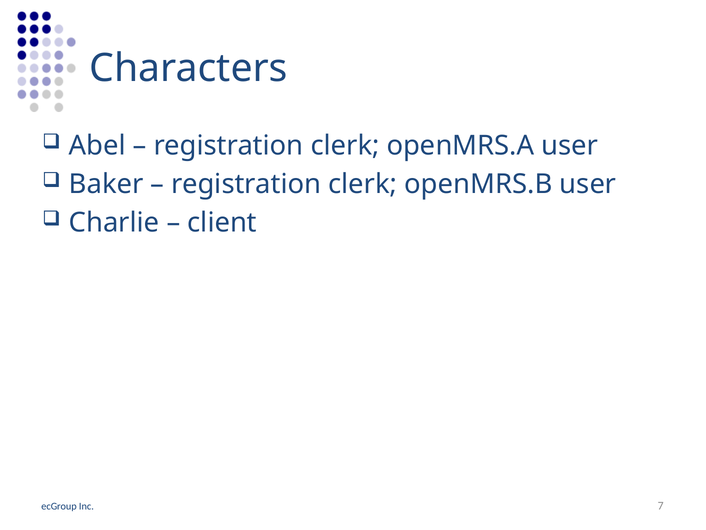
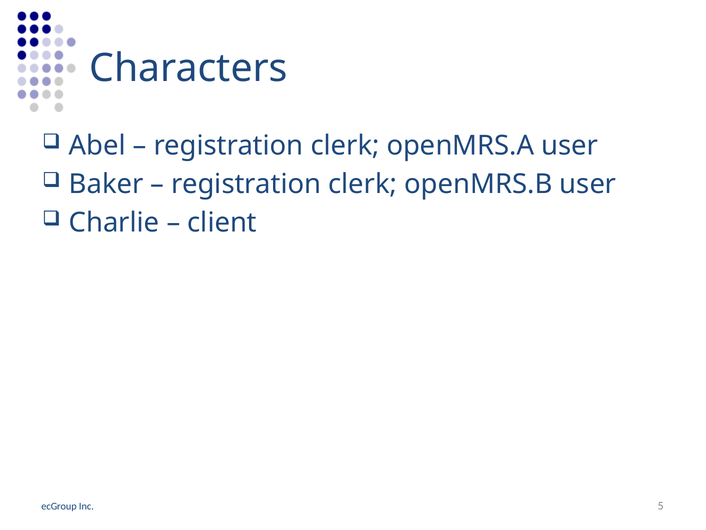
7: 7 -> 5
